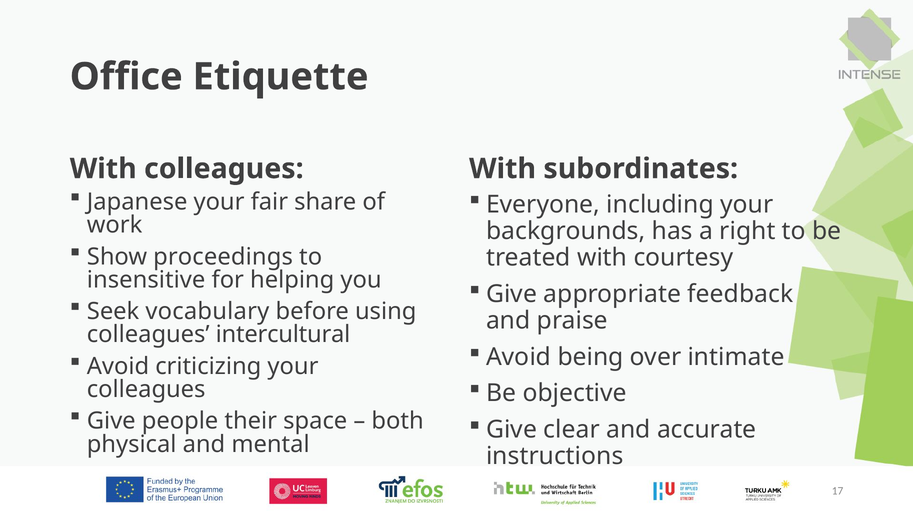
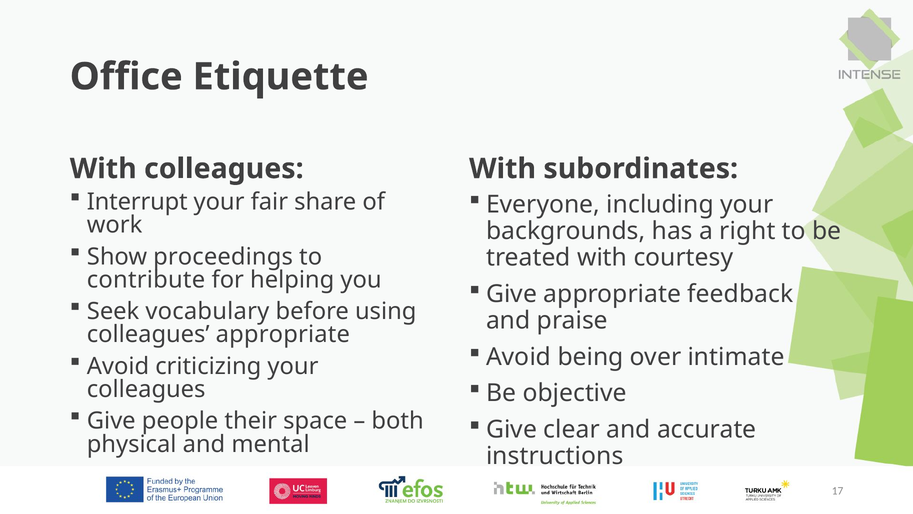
Japanese: Japanese -> Interrupt
insensitive: insensitive -> contribute
colleagues intercultural: intercultural -> appropriate
